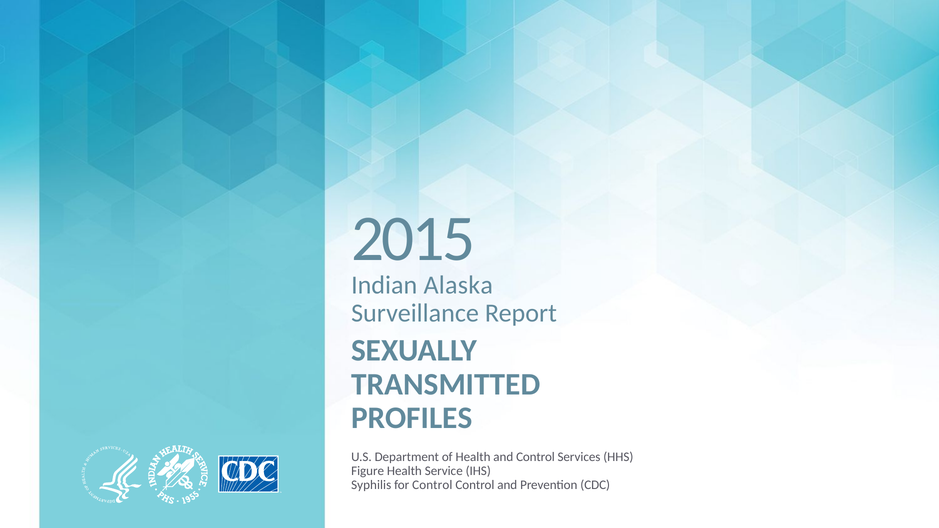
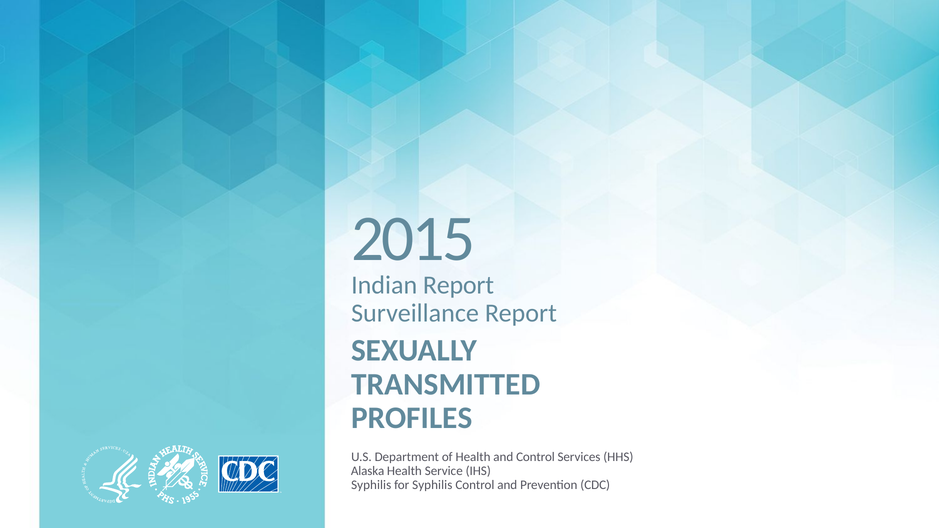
Indian Alaska: Alaska -> Report
Figure: Figure -> Alaska
for Control: Control -> Syphilis
